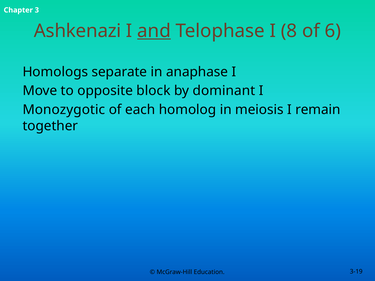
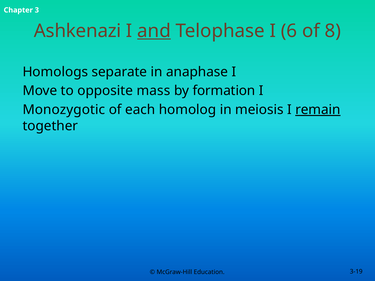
8: 8 -> 6
6: 6 -> 8
block: block -> mass
dominant: dominant -> formation
remain underline: none -> present
